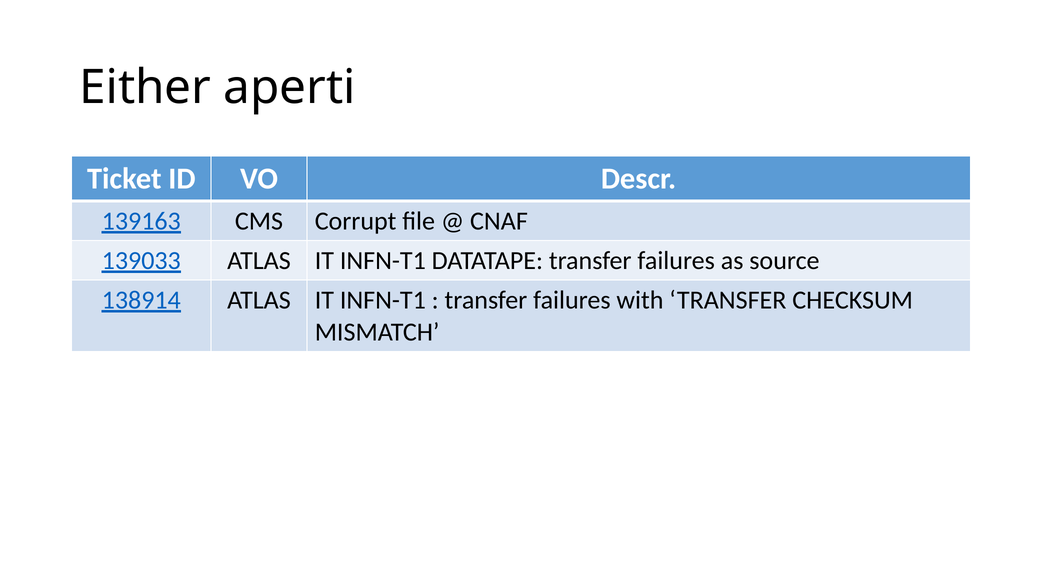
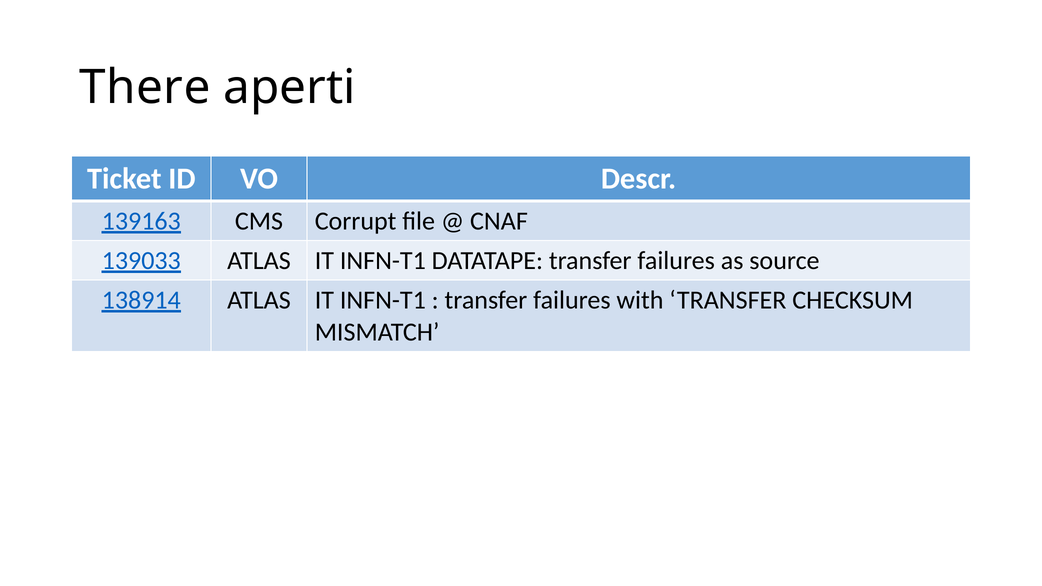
Either: Either -> There
